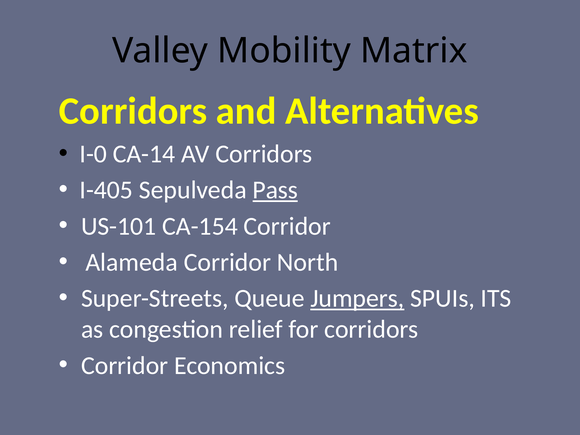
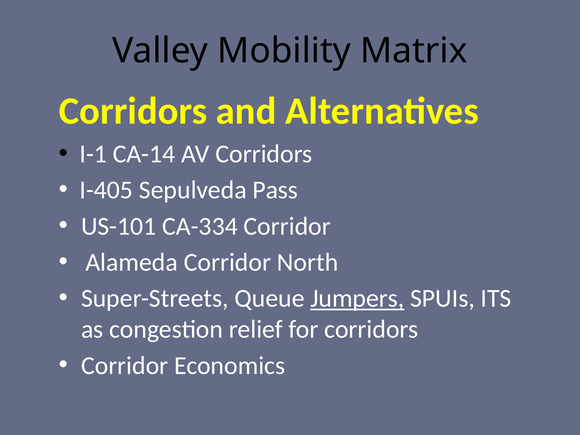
I-0: I-0 -> I-1
Pass underline: present -> none
CA-154: CA-154 -> CA-334
